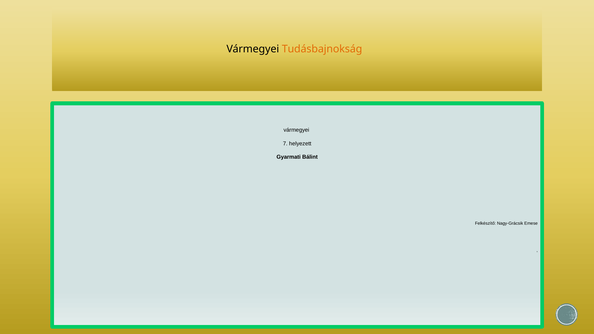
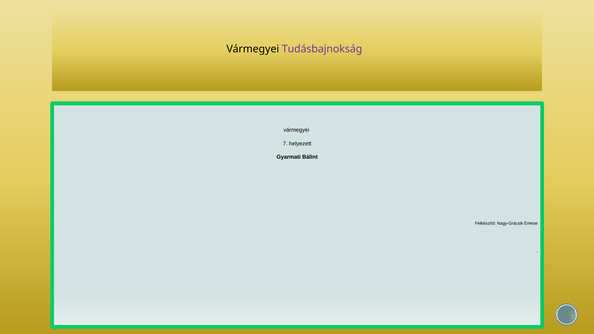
Tudásbajnokság colour: orange -> purple
